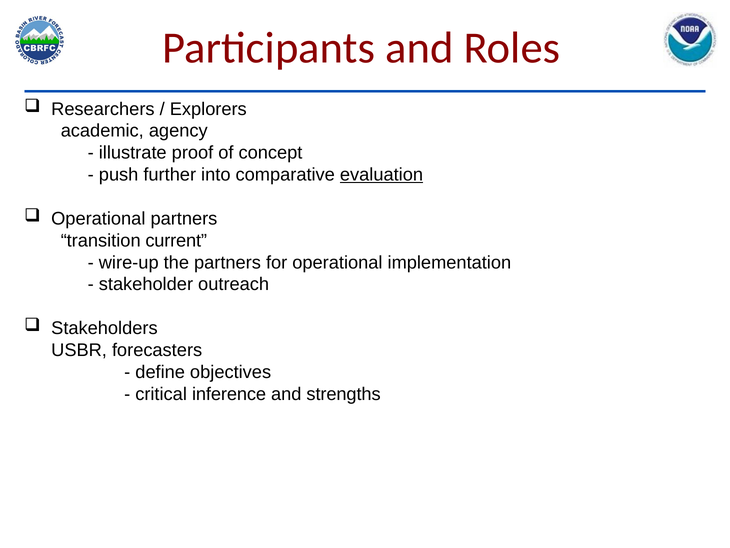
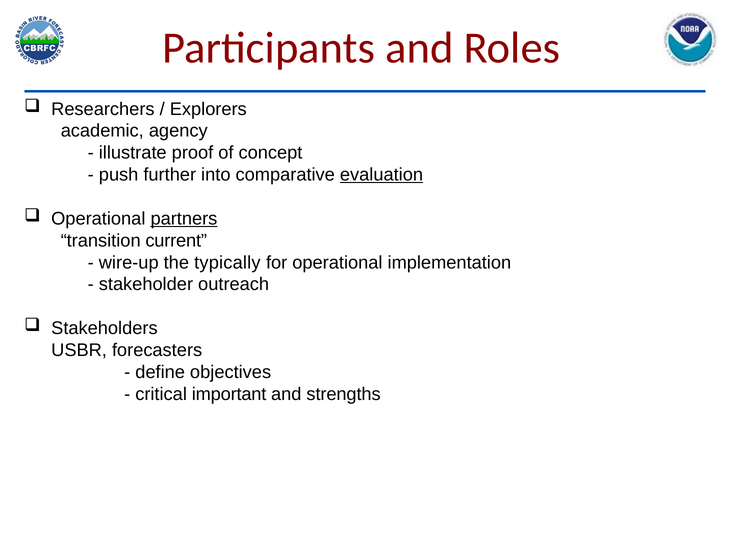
partners at (184, 218) underline: none -> present
the partners: partners -> typically
inference: inference -> important
